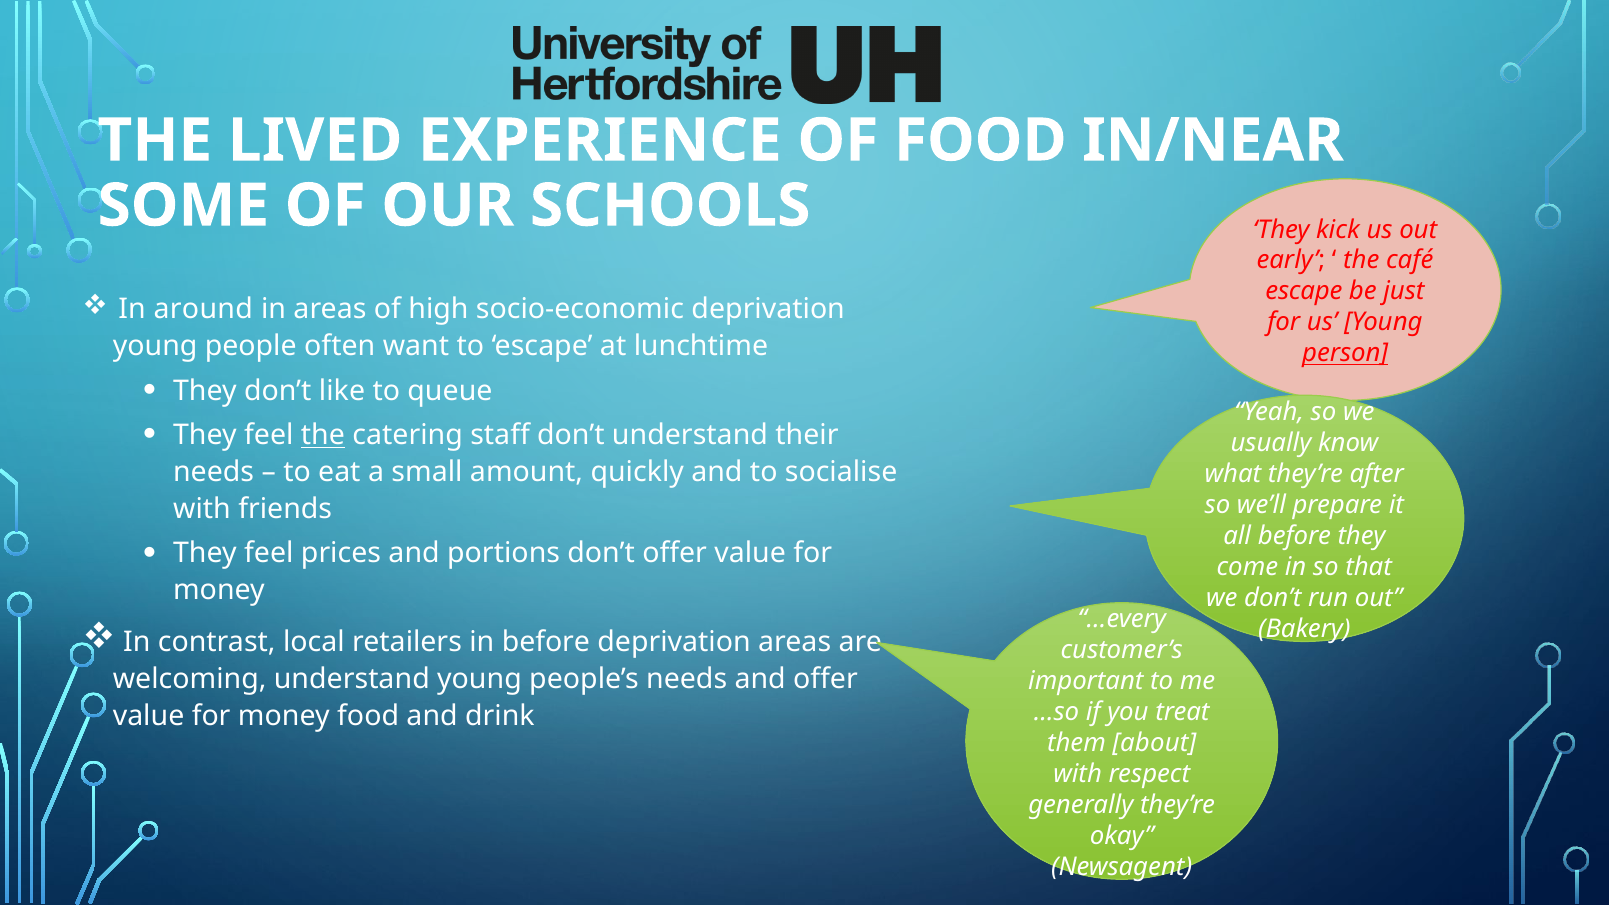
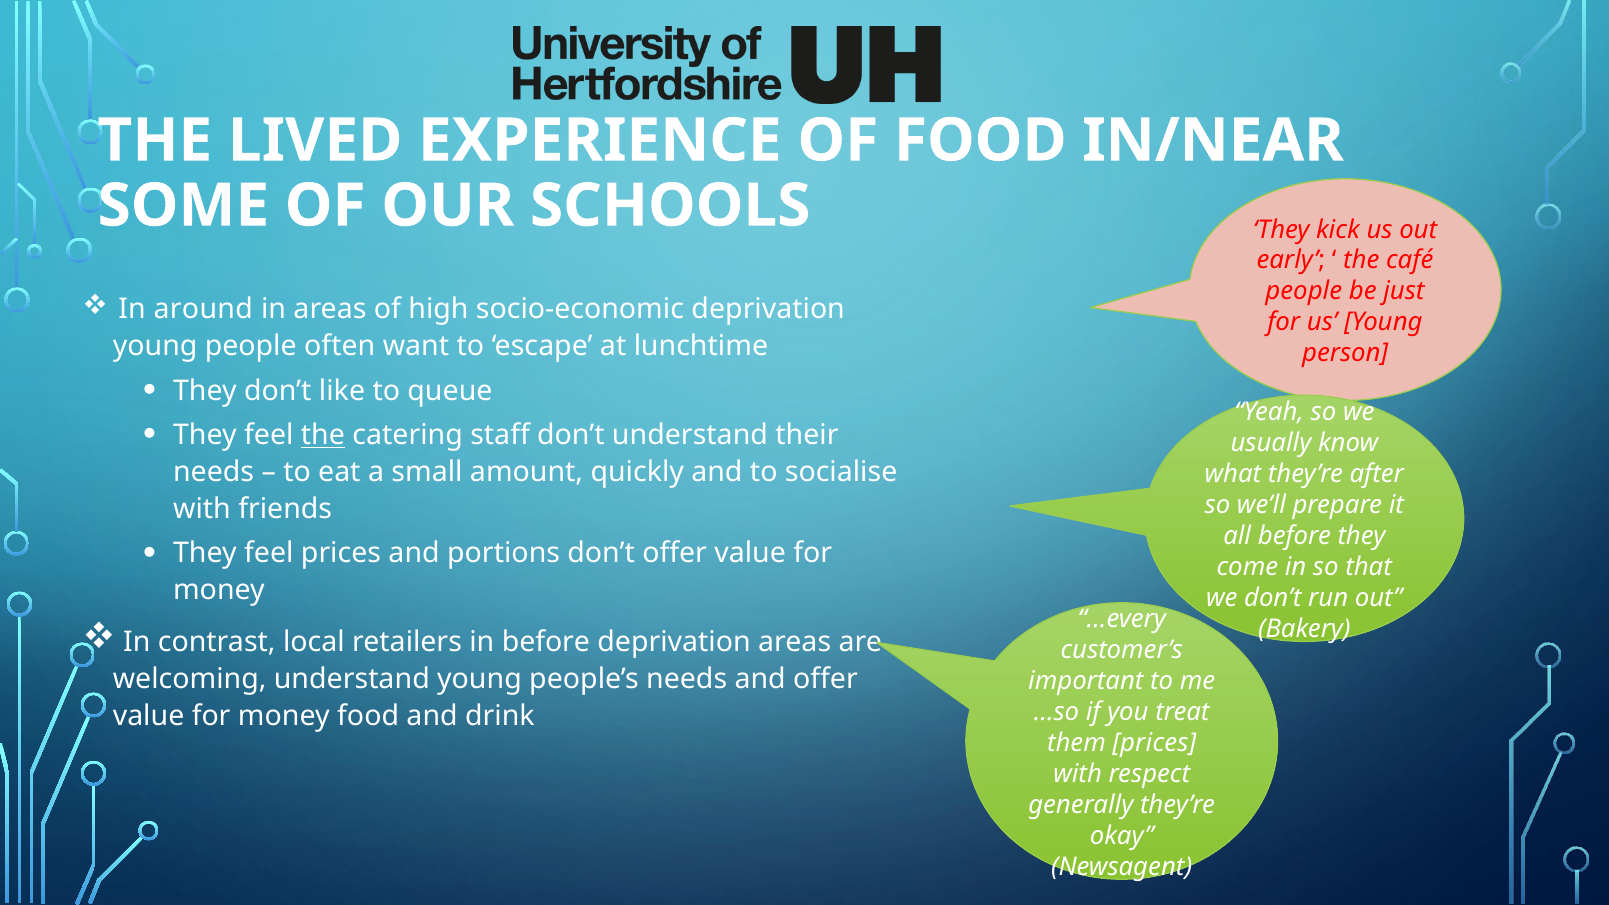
escape at (1304, 291): escape -> people
person underline: present -> none
them about: about -> prices
